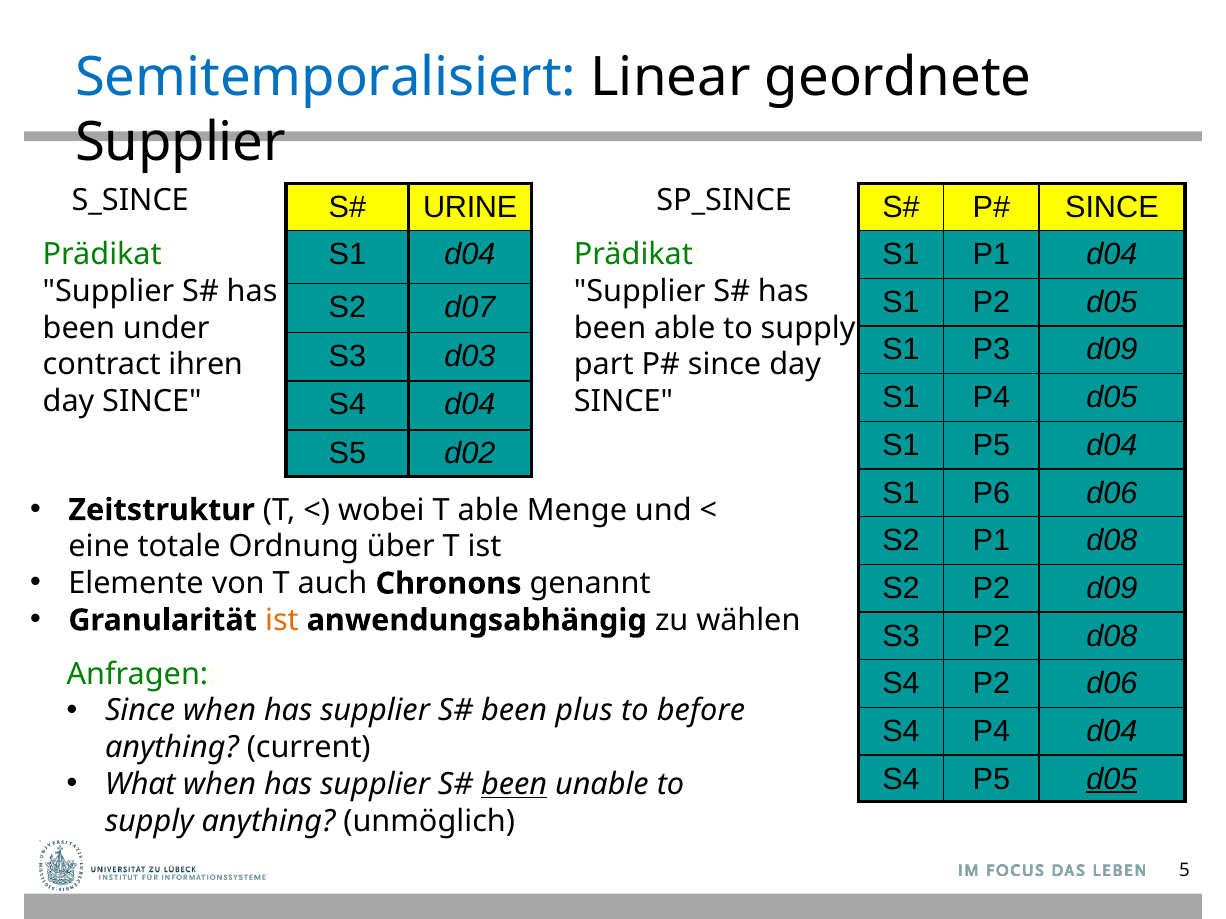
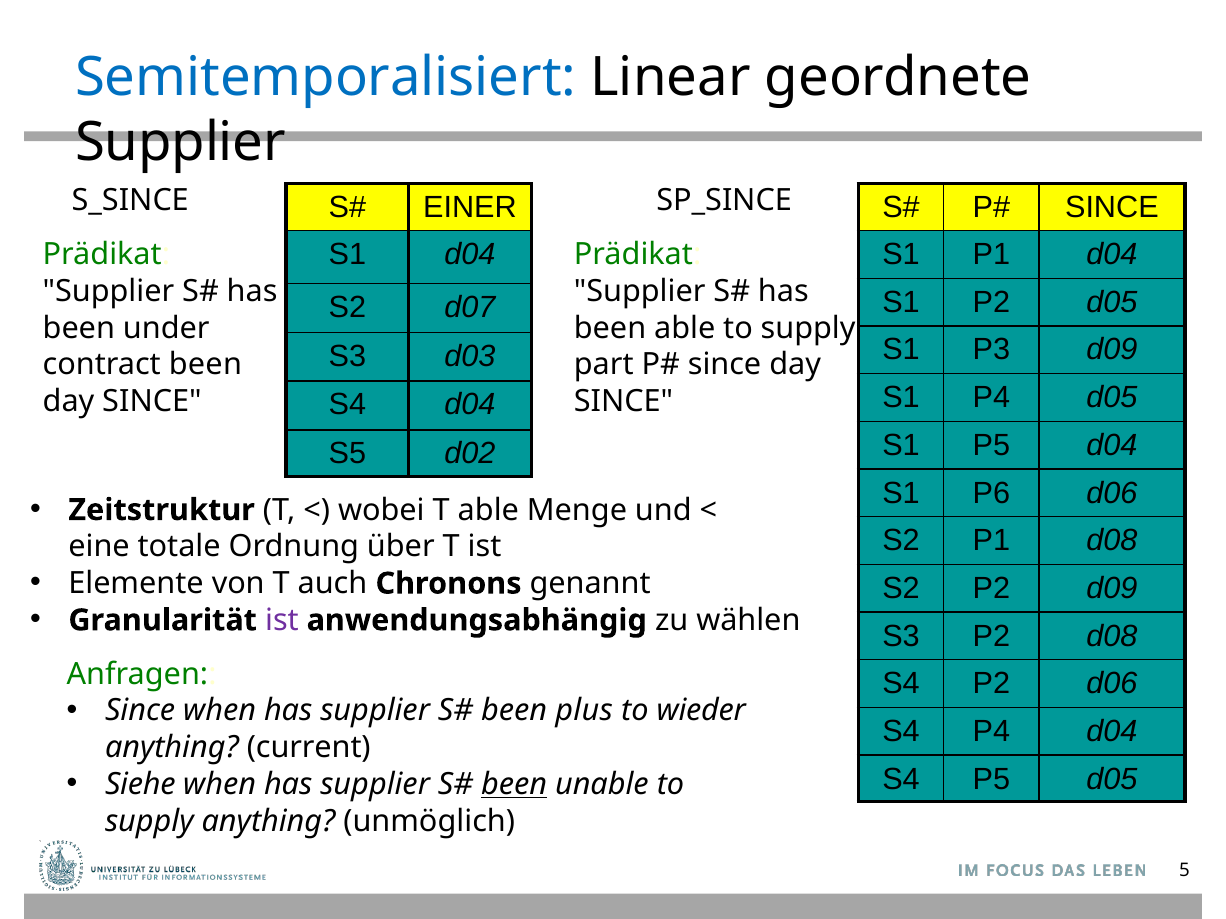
URINE: URINE -> EINER
contract ihren: ihren -> been
ist at (282, 621) colour: orange -> purple
before: before -> wieder
d05 at (1112, 779) underline: present -> none
What: What -> Siehe
